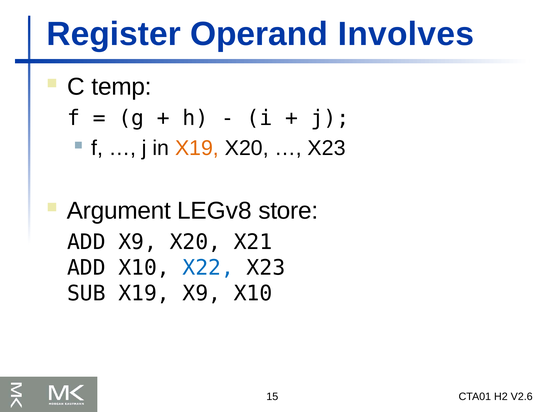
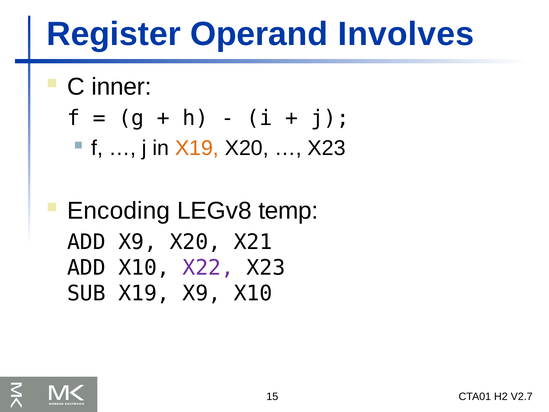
temp: temp -> inner
Argument: Argument -> Encoding
store: store -> temp
X22 colour: blue -> purple
V2.6: V2.6 -> V2.7
